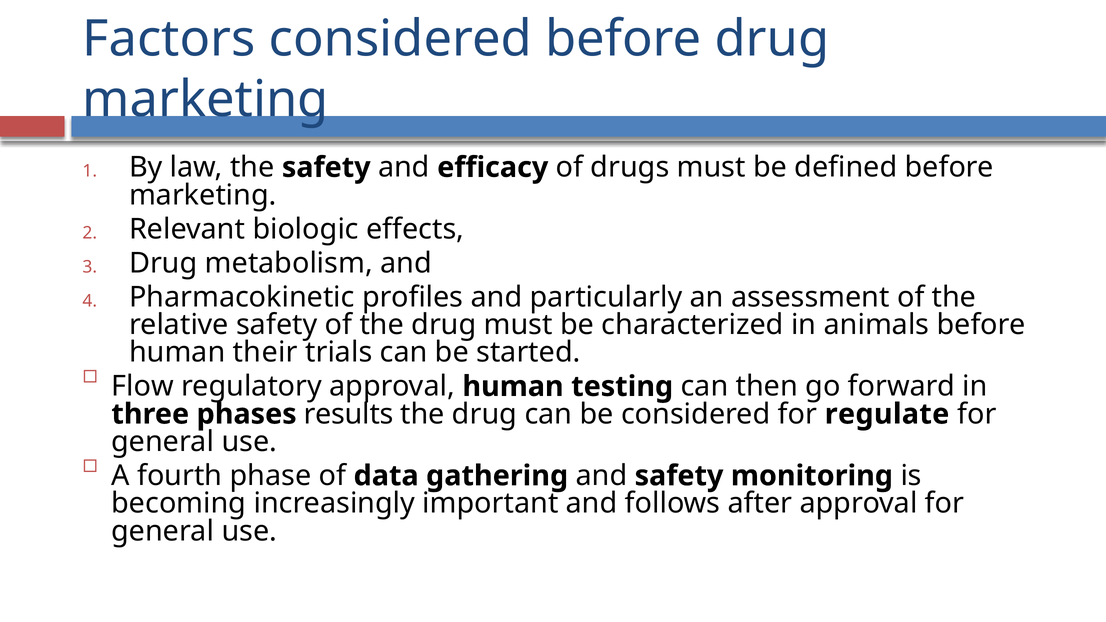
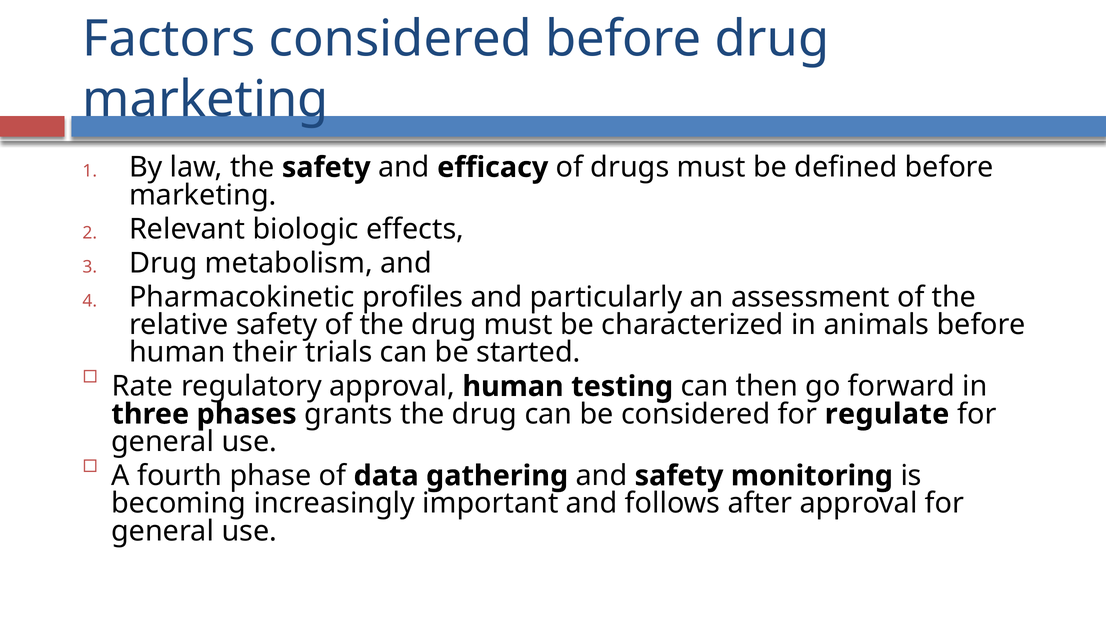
Flow: Flow -> Rate
results: results -> grants
